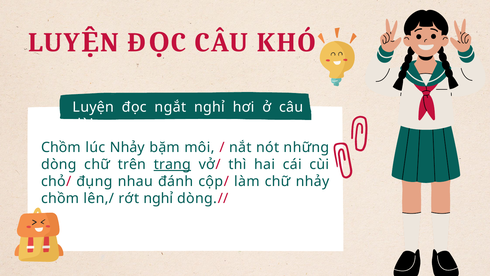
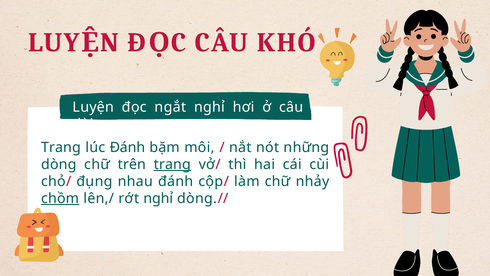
Chồm at (61, 147): Chồm -> Trang
lúc Nhảy: Nhảy -> Đánh
chồm at (60, 198) underline: none -> present
